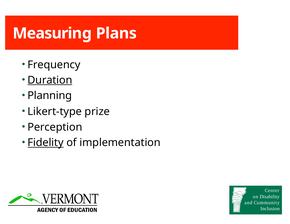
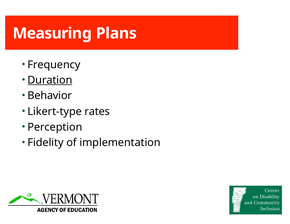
Planning: Planning -> Behavior
prize: prize -> rates
Fidelity underline: present -> none
